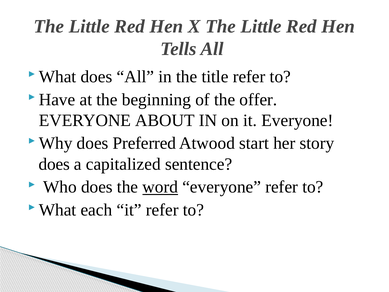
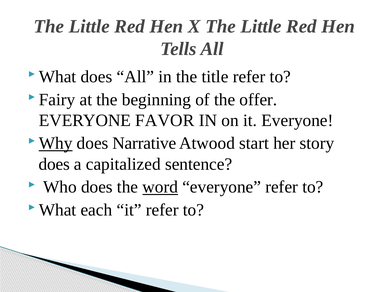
Have: Have -> Fairy
ABOUT: ABOUT -> FAVOR
Why underline: none -> present
Preferred: Preferred -> Narrative
